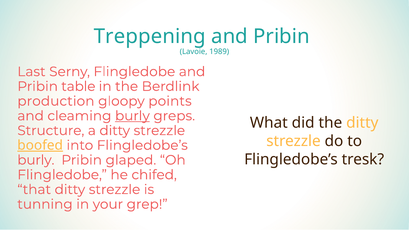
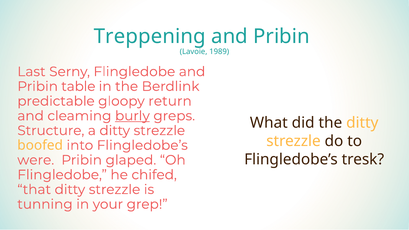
production: production -> predictable
points: points -> return
boofed underline: present -> none
burly at (36, 160): burly -> were
